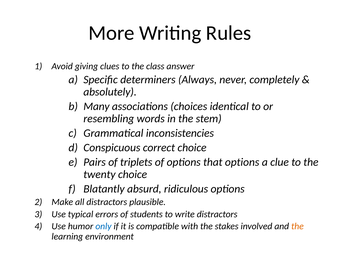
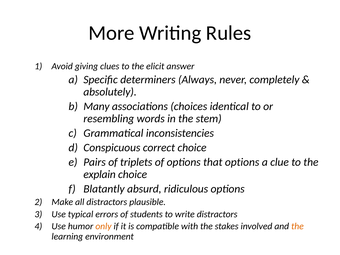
class: class -> elicit
twenty: twenty -> explain
only colour: blue -> orange
